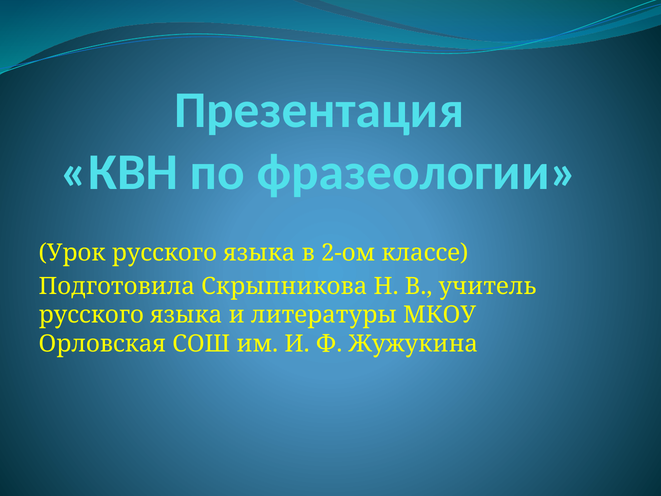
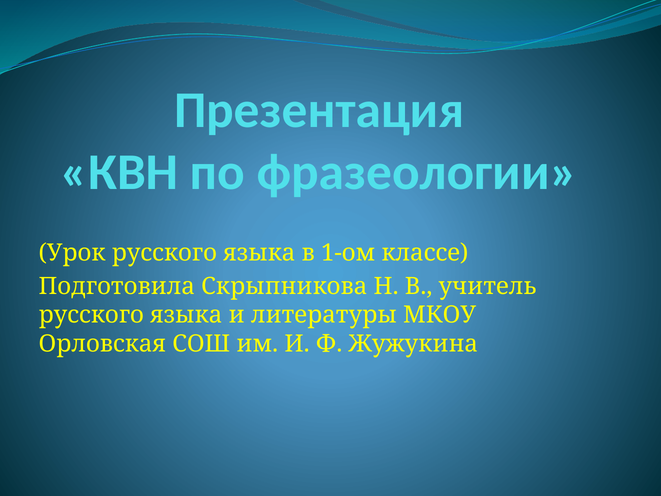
2-ом: 2-ом -> 1-ом
